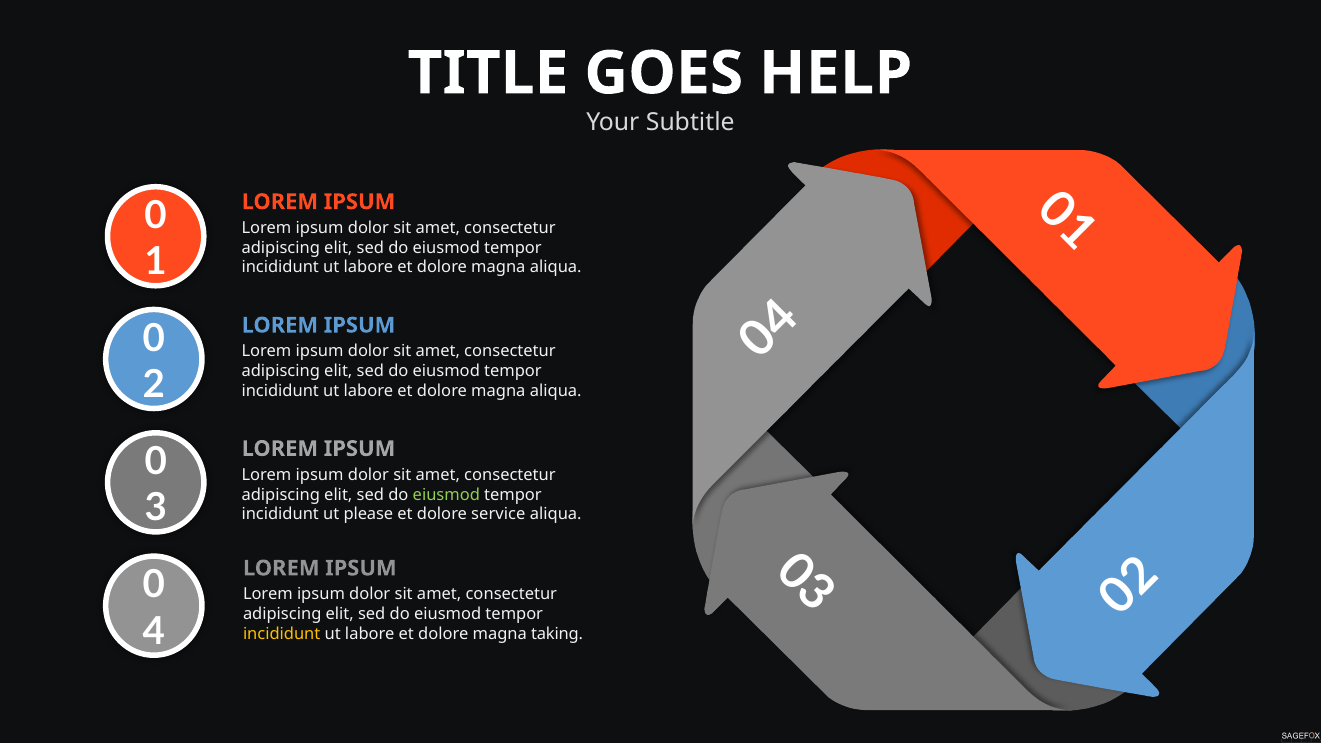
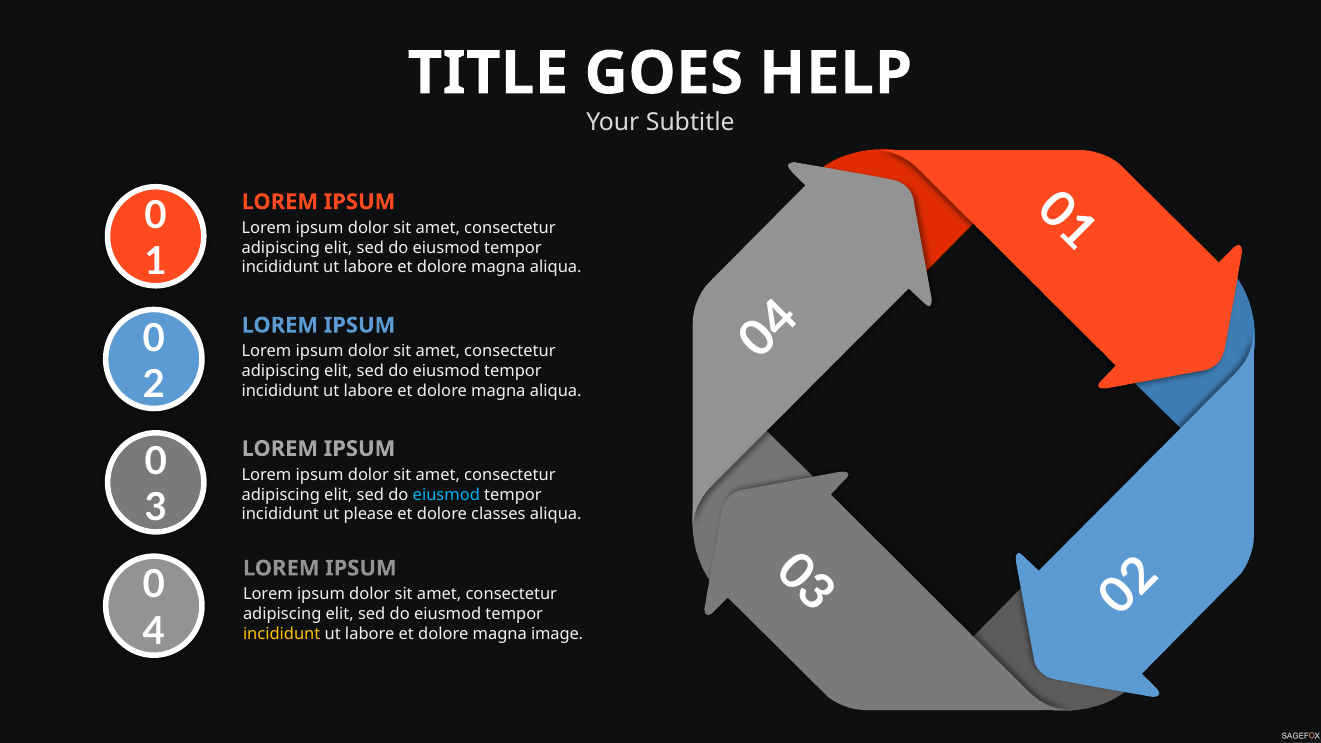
eiusmod at (446, 495) colour: light green -> light blue
service: service -> classes
taking: taking -> image
